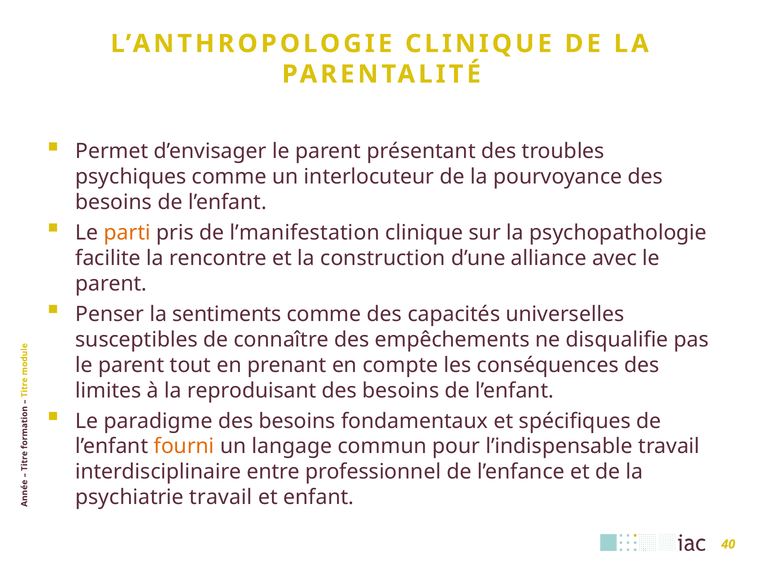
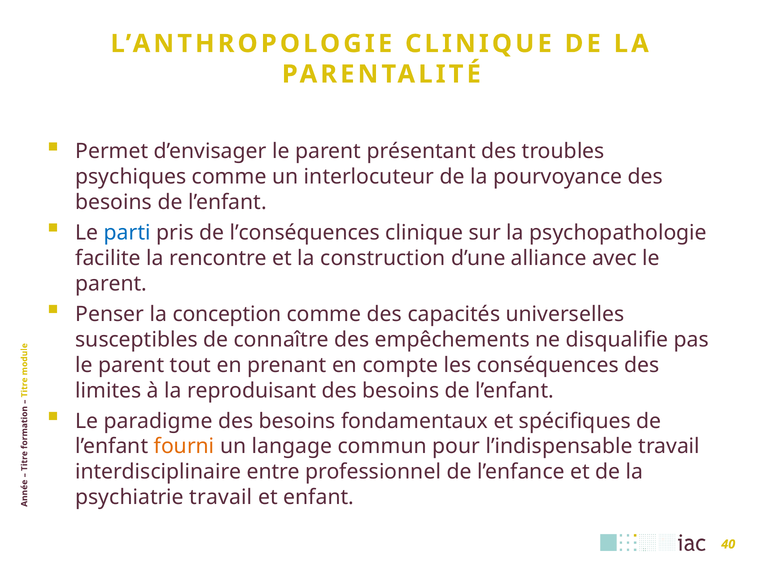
parti colour: orange -> blue
l’manifestation: l’manifestation -> l’conséquences
sentiments: sentiments -> conception
